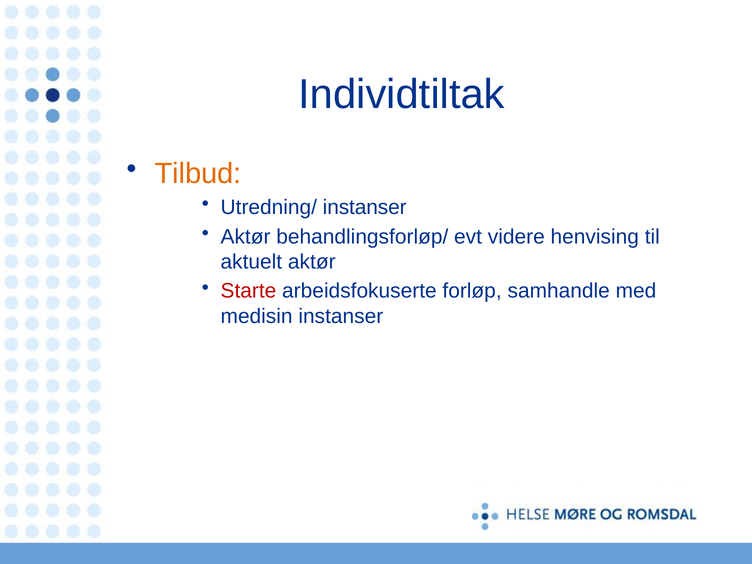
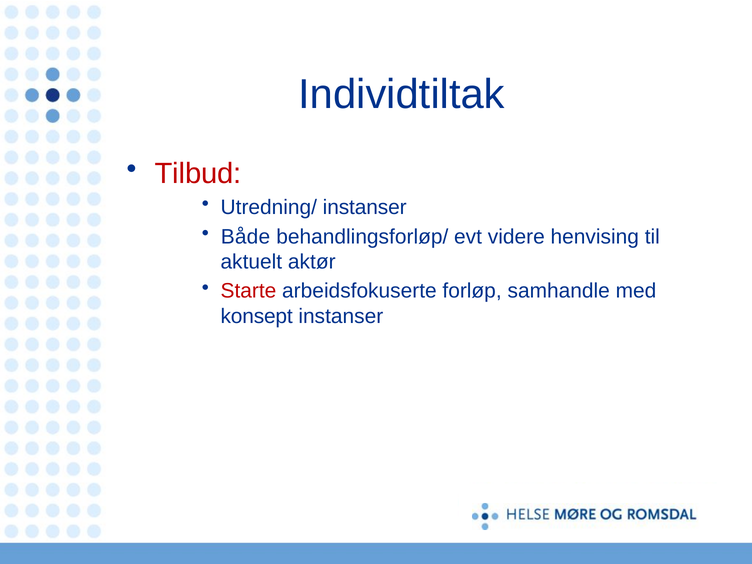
Tilbud colour: orange -> red
Aktør at (246, 237): Aktør -> Både
medisin: medisin -> konsept
